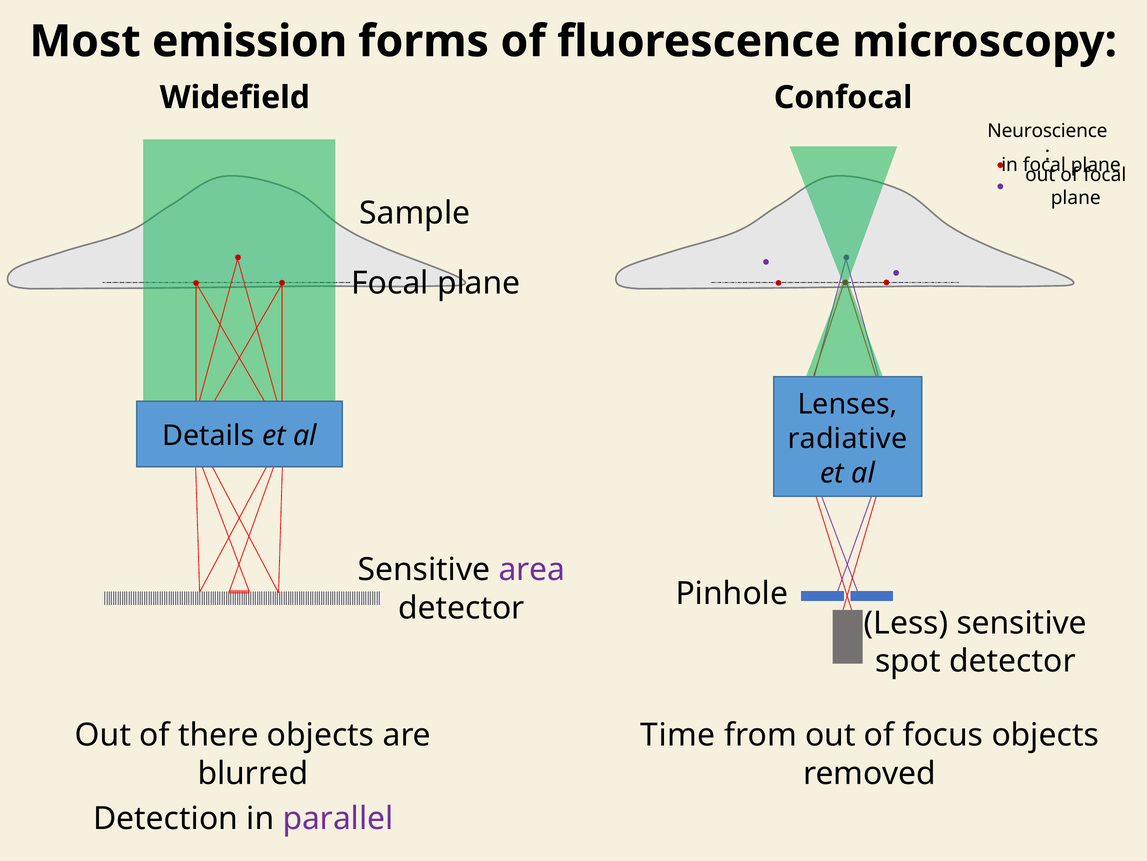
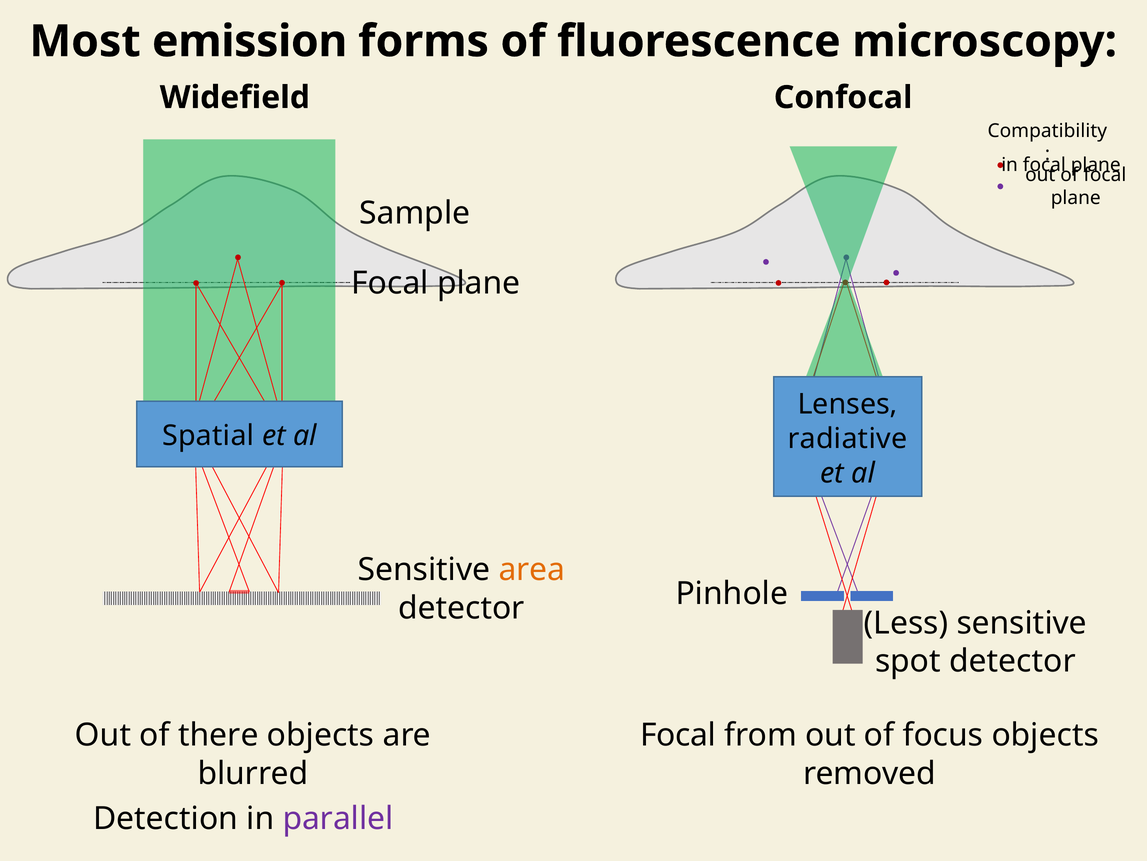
Neuroscience: Neuroscience -> Compatibility
Details: Details -> Spatial
area colour: purple -> orange
Time at (678, 735): Time -> Focal
